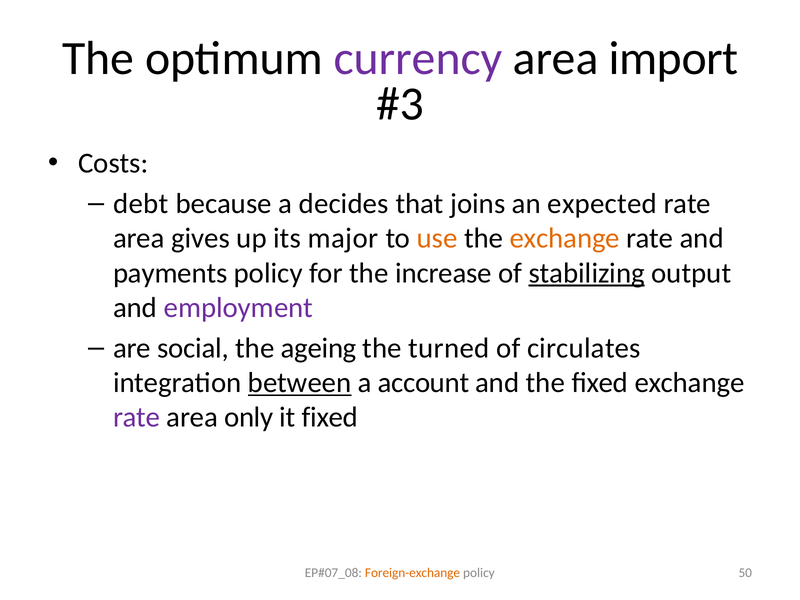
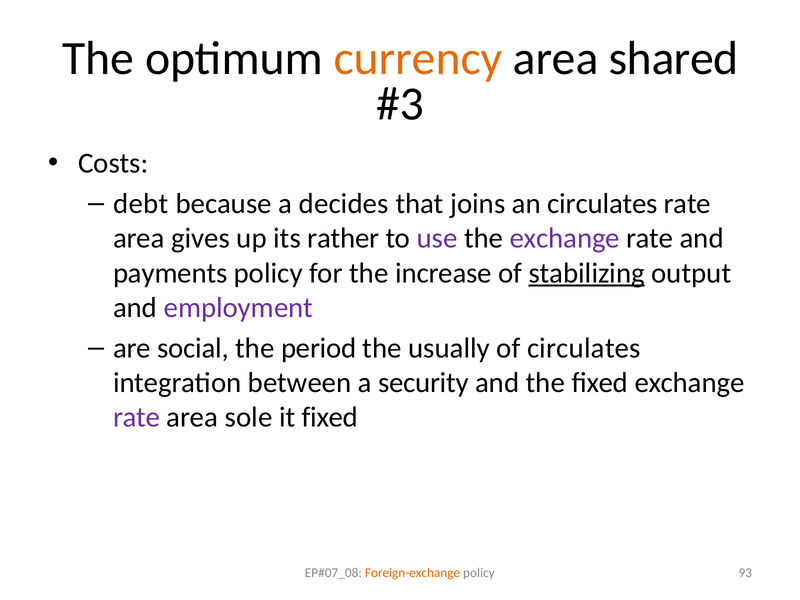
currency colour: purple -> orange
import: import -> shared
an expected: expected -> circulates
major: major -> rather
use colour: orange -> purple
exchange at (565, 238) colour: orange -> purple
ageing: ageing -> period
turned: turned -> usually
between underline: present -> none
account: account -> security
only: only -> sole
50: 50 -> 93
